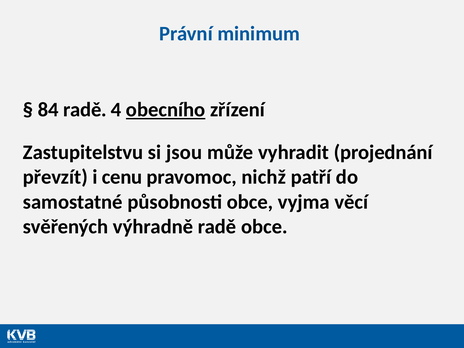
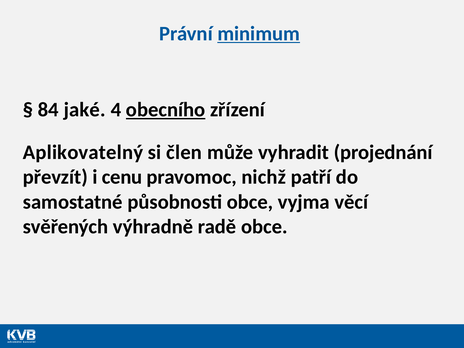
minimum underline: none -> present
84 radě: radě -> jaké
Zastupitelstvu: Zastupitelstvu -> Aplikovatelný
jsou: jsou -> člen
